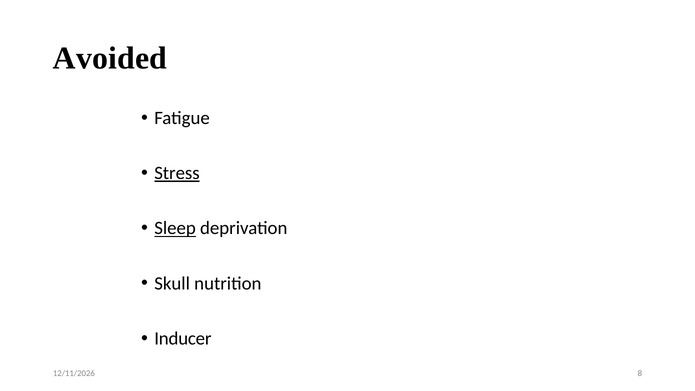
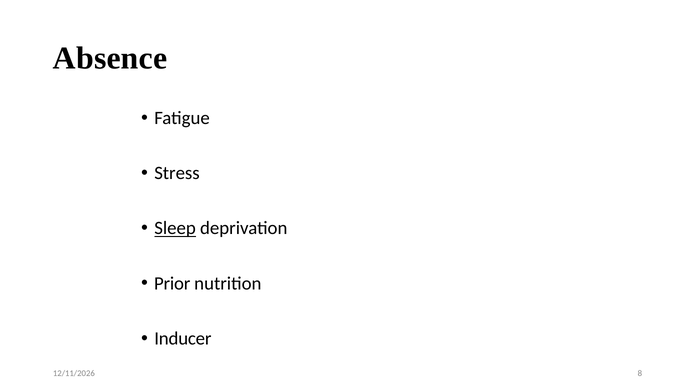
Avoided: Avoided -> Absence
Stress underline: present -> none
Skull: Skull -> Prior
